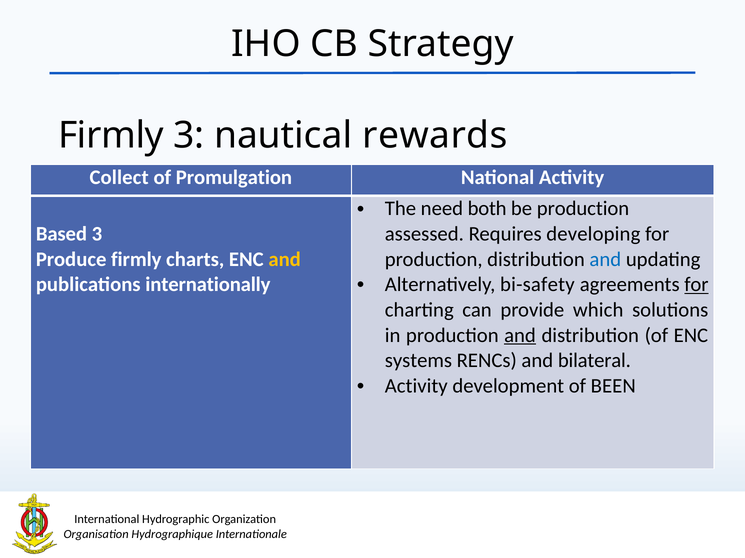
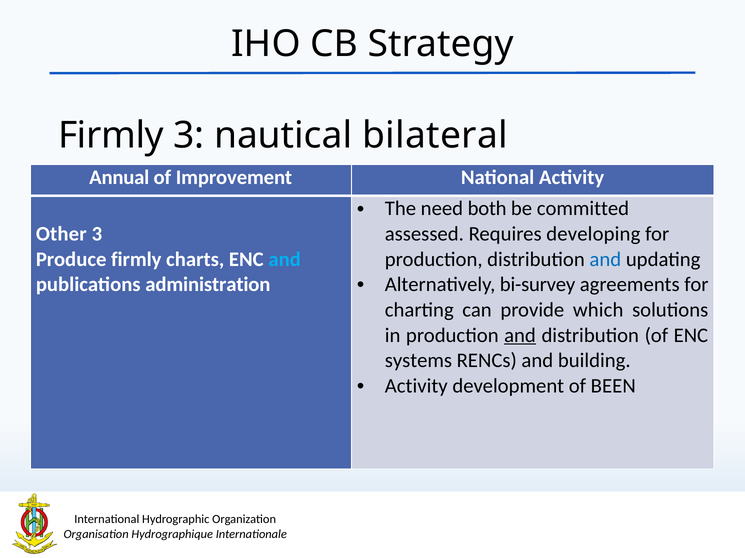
rewards: rewards -> bilateral
Collect: Collect -> Annual
Promulgation: Promulgation -> Improvement
be production: production -> committed
Based: Based -> Other
and at (285, 260) colour: yellow -> light blue
bi-safety: bi-safety -> bi-survey
for at (696, 285) underline: present -> none
internationally: internationally -> administration
bilateral: bilateral -> building
